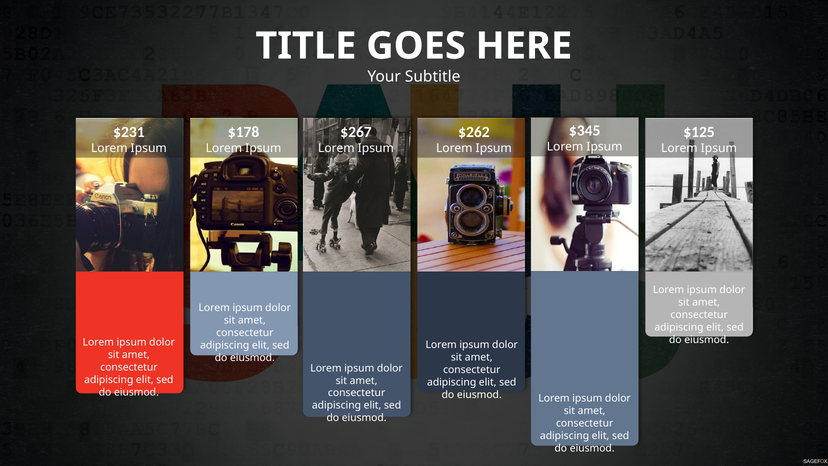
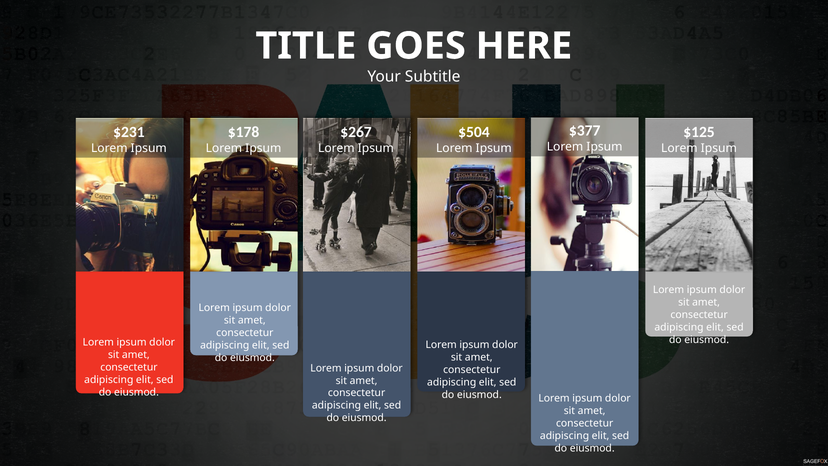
$345: $345 -> $377
$262: $262 -> $504
